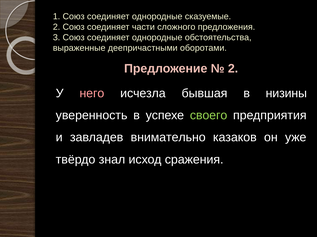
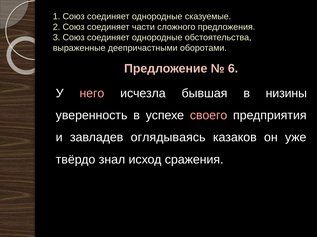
2 at (233, 69): 2 -> 6
своего colour: light green -> pink
внимательно: внимательно -> оглядываясь
